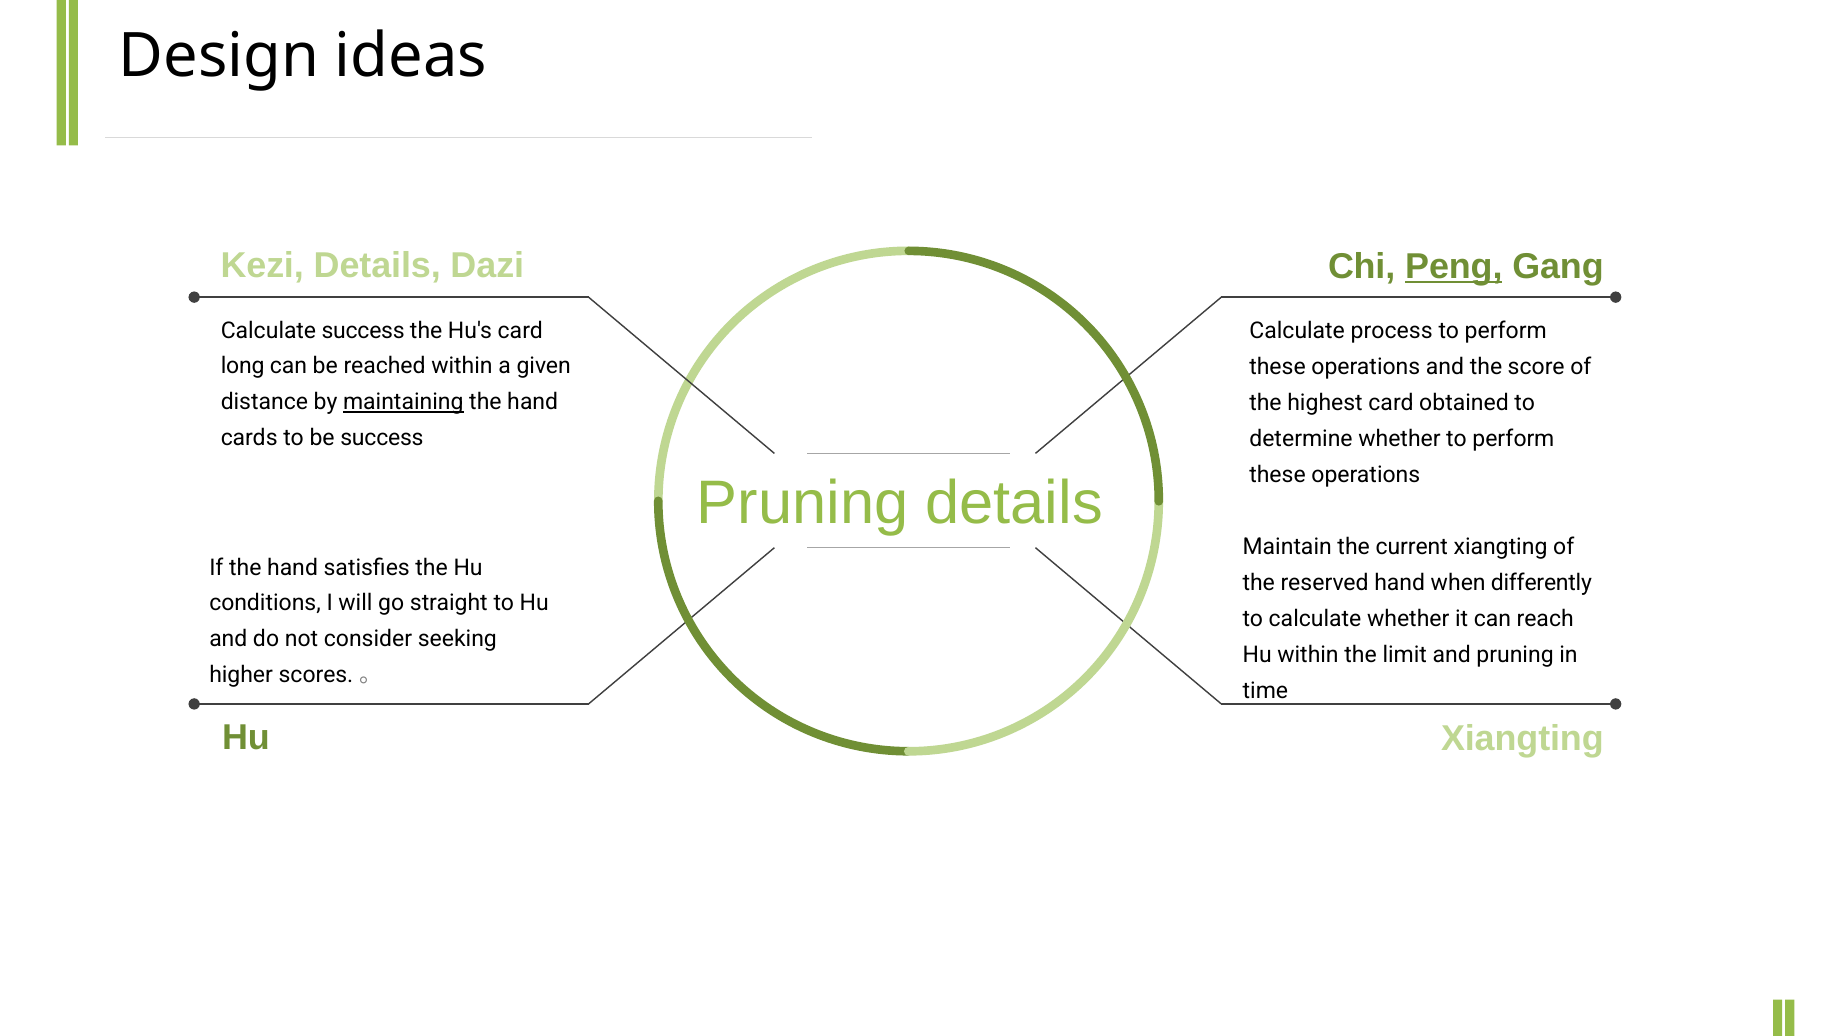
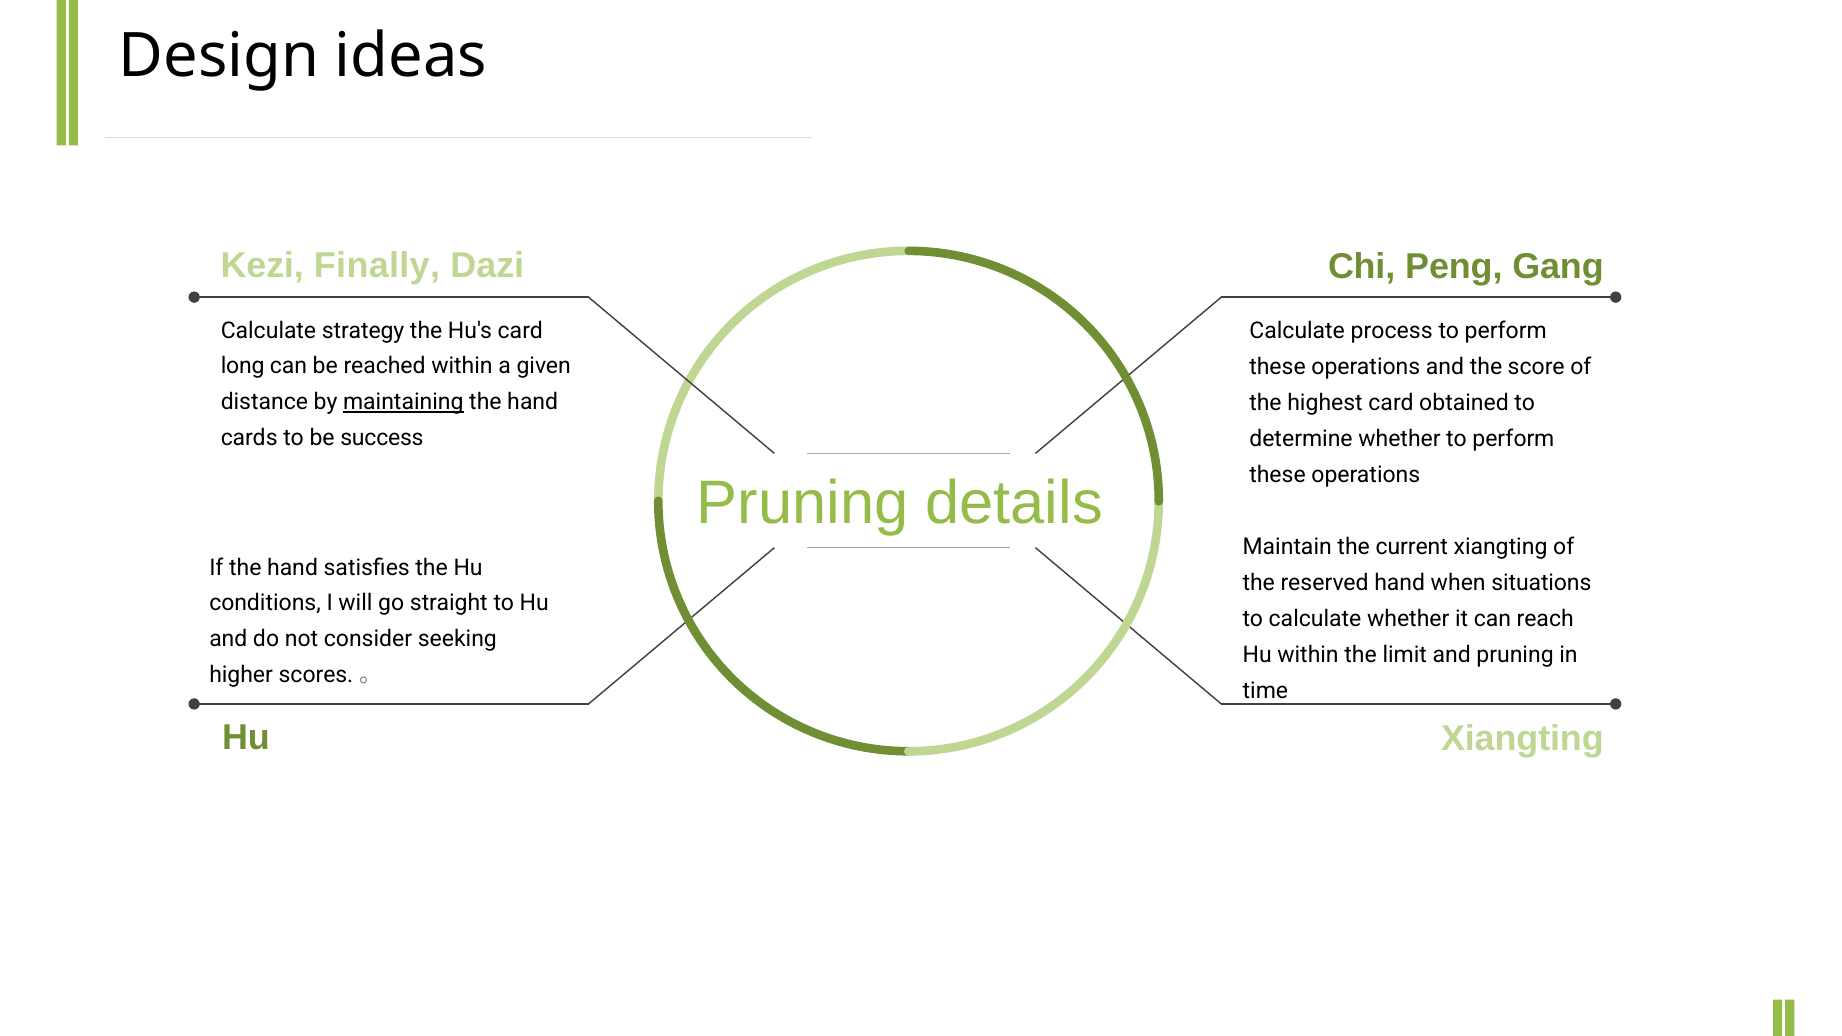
Kezi Details: Details -> Finally
Peng underline: present -> none
Calculate success: success -> strategy
differently: differently -> situations
